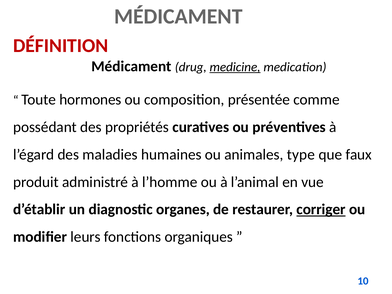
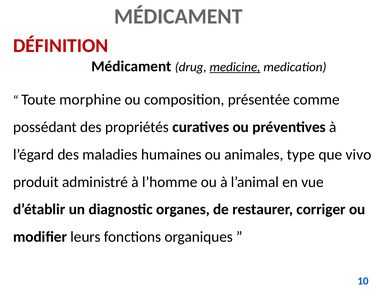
hormones: hormones -> morphine
faux: faux -> vivo
corriger underline: present -> none
